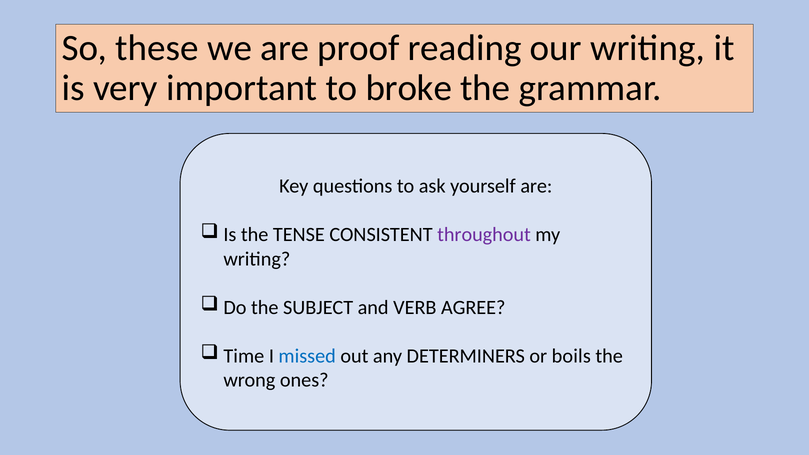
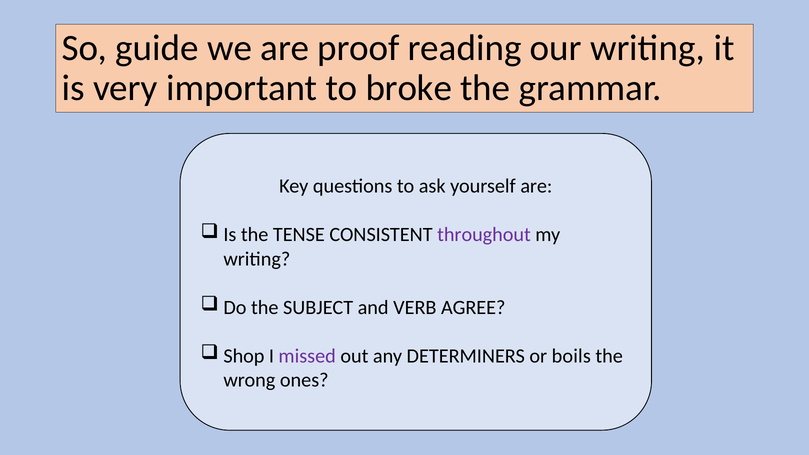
these: these -> guide
Time: Time -> Shop
missed colour: blue -> purple
